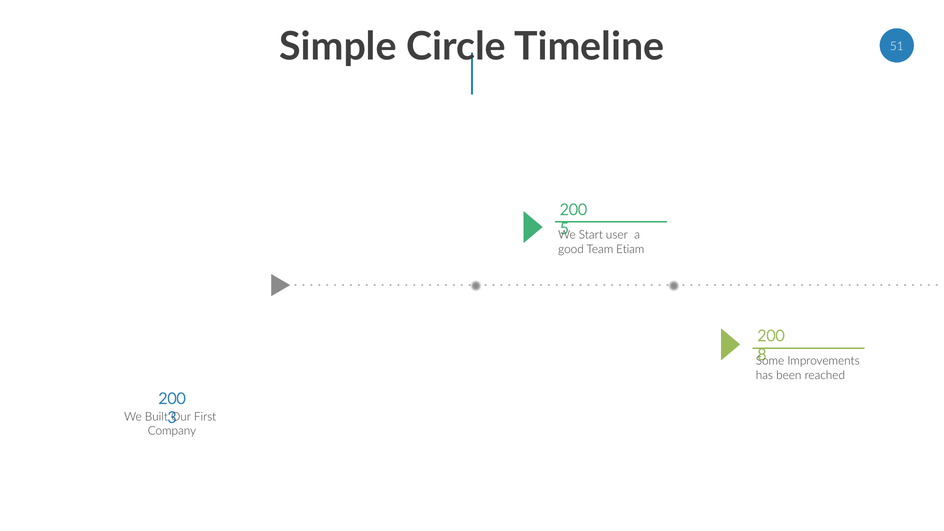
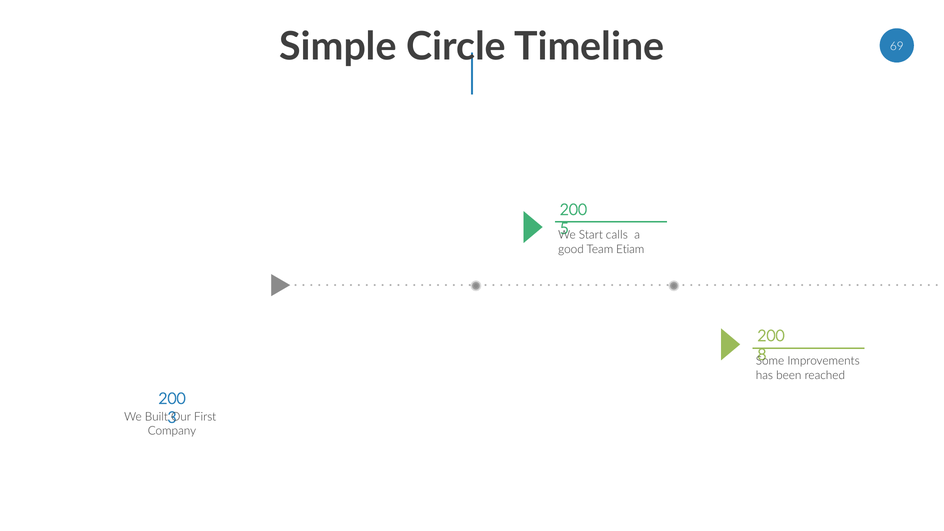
51: 51 -> 69
user: user -> calls
